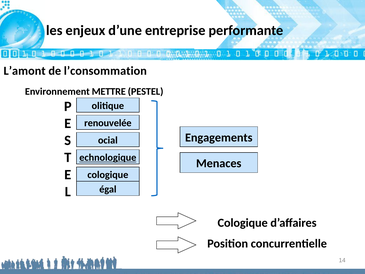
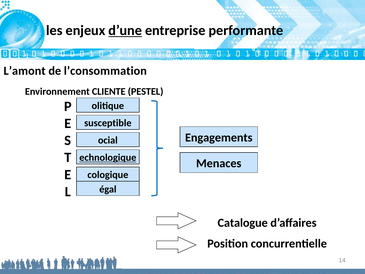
d’une underline: none -> present
METTRE: METTRE -> CLIENTE
renouvelée: renouvelée -> susceptible
Cologique at (243, 223): Cologique -> Catalogue
